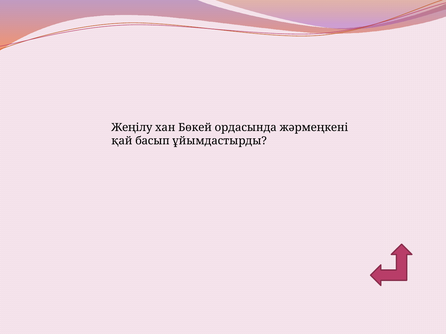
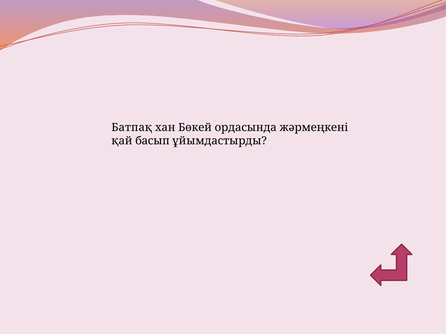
Жеңілу: Жеңілу -> Батпақ
